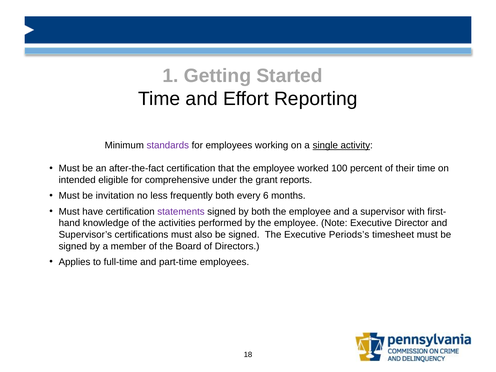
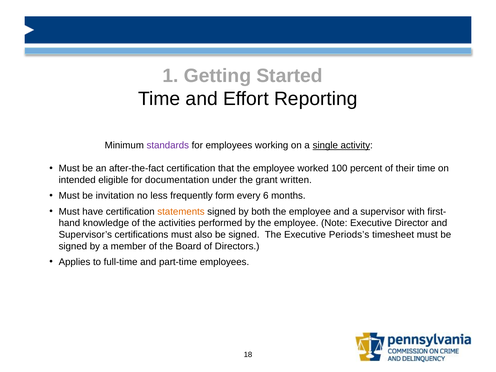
comprehensive: comprehensive -> documentation
reports: reports -> written
frequently both: both -> form
statements colour: purple -> orange
